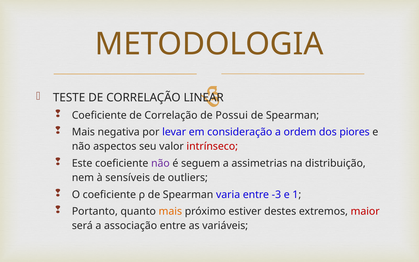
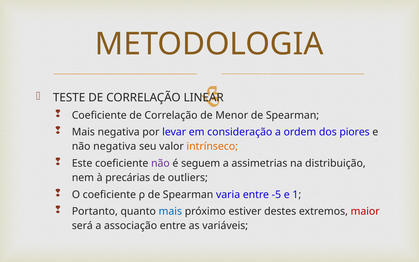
Possui: Possui -> Menor
não aspectos: aspectos -> negativa
intrínseco colour: red -> orange
sensíveis: sensíveis -> precárias
-3: -3 -> -5
mais at (170, 211) colour: orange -> blue
